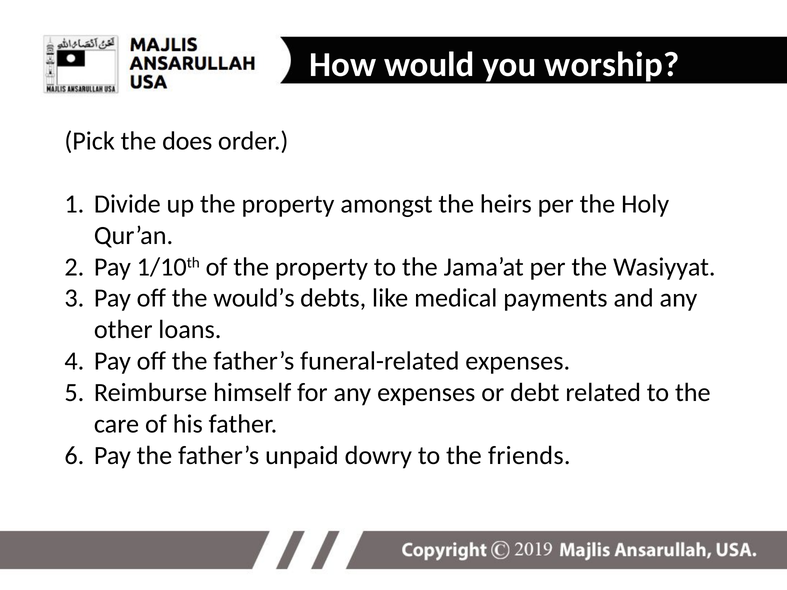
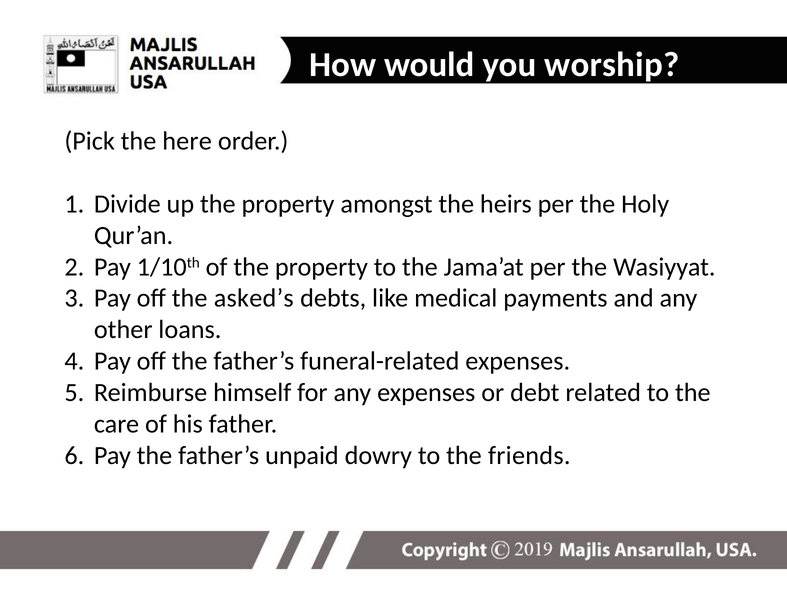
does: does -> here
would’s: would’s -> asked’s
